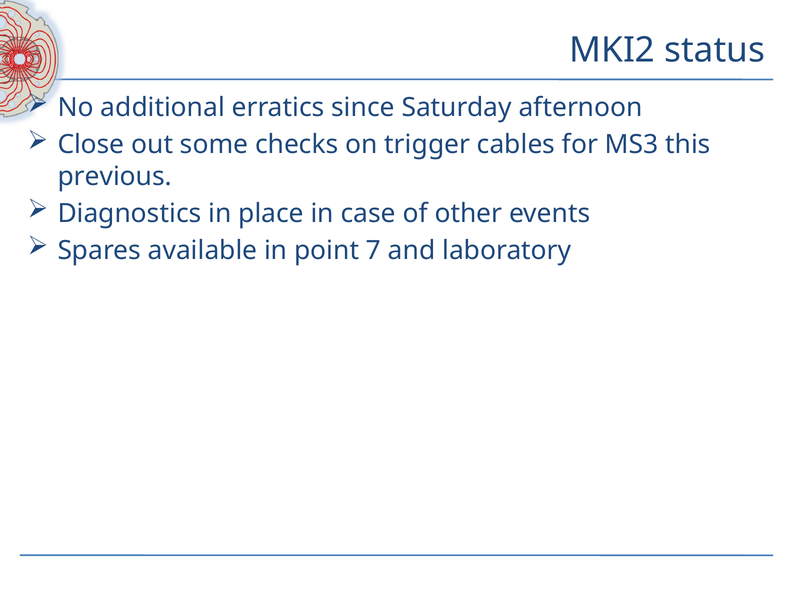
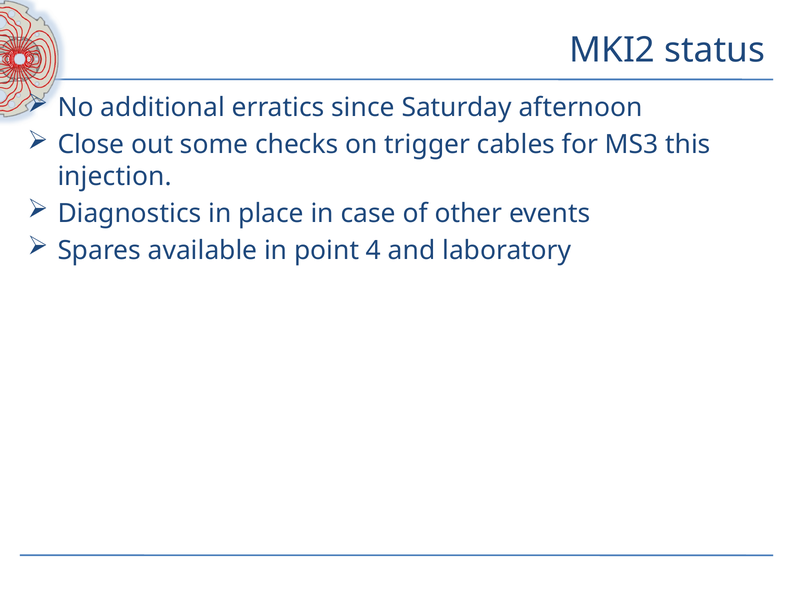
previous: previous -> injection
7: 7 -> 4
